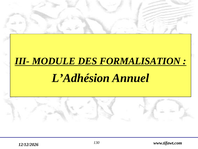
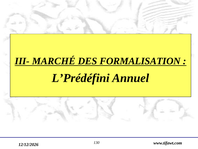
MODULE: MODULE -> MARCHÉ
L’Adhésion: L’Adhésion -> L’Prédéfini
